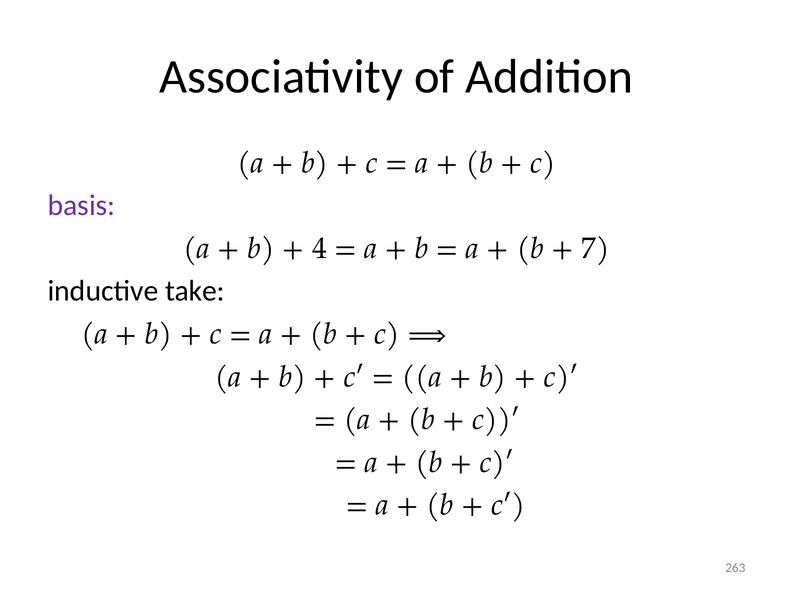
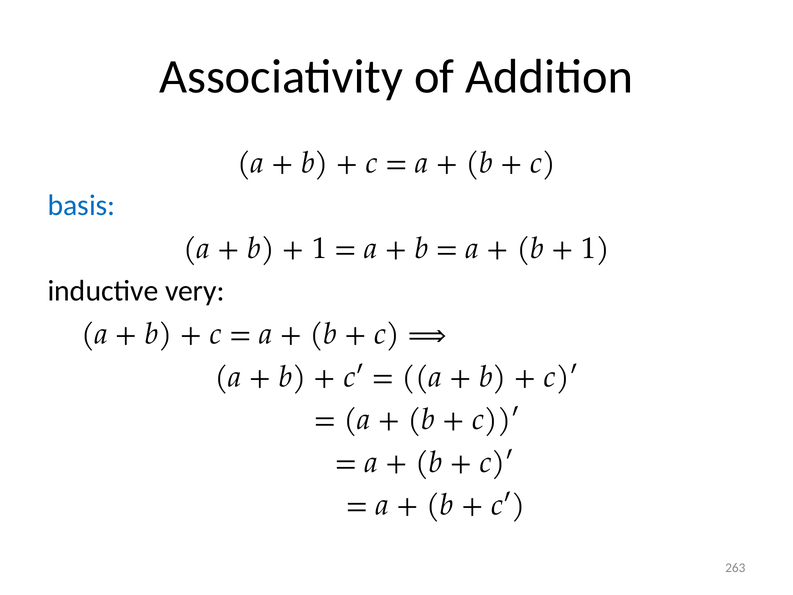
basis colour: purple -> blue
4 at (319, 248): 4 -> 1
7 at (595, 248): 7 -> 1
take: take -> very
